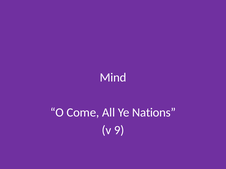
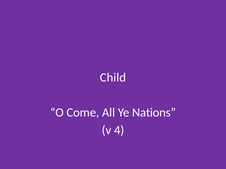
Mind: Mind -> Child
9: 9 -> 4
